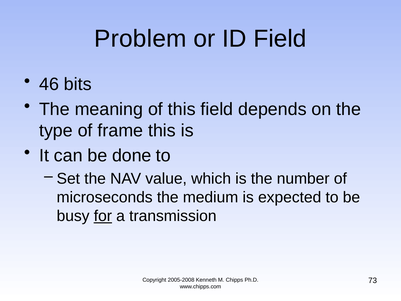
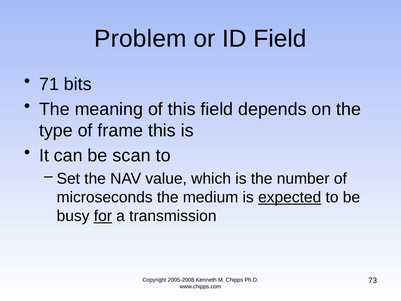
46: 46 -> 71
done: done -> scan
expected underline: none -> present
